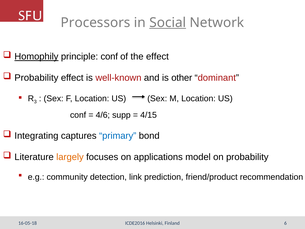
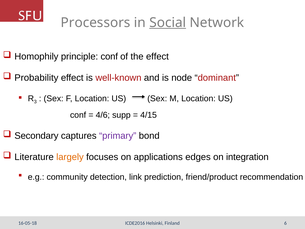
Homophily underline: present -> none
other: other -> node
Integrating: Integrating -> Secondary
primary colour: blue -> purple
model: model -> edges
on probability: probability -> integration
